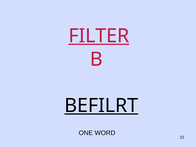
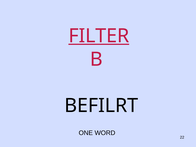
BEFILRT underline: present -> none
